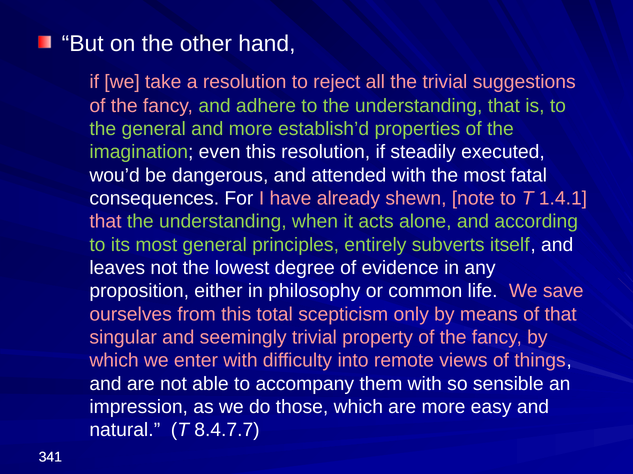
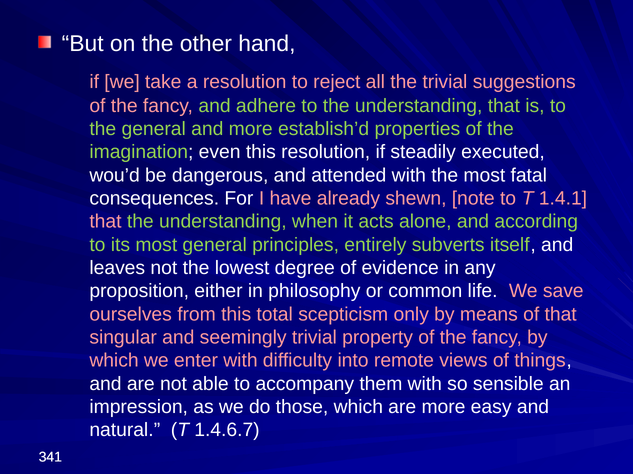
8.4.7.7: 8.4.7.7 -> 1.4.6.7
